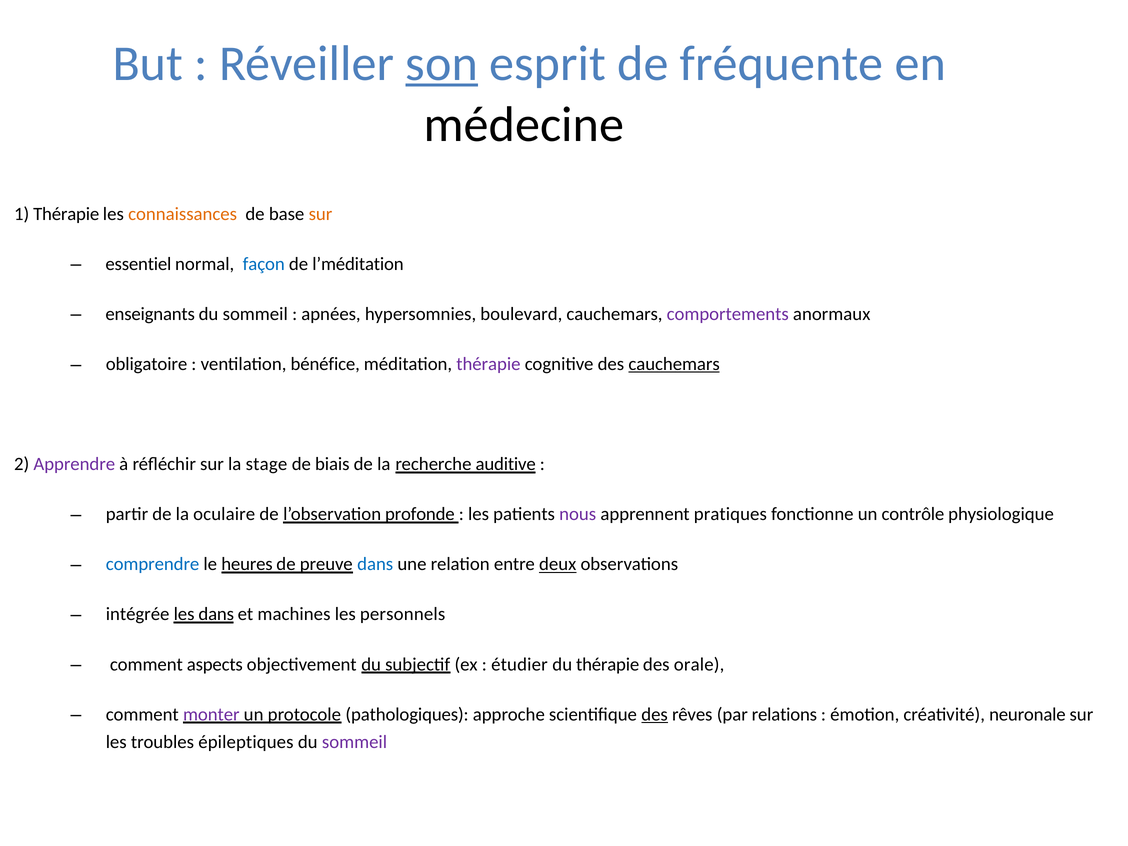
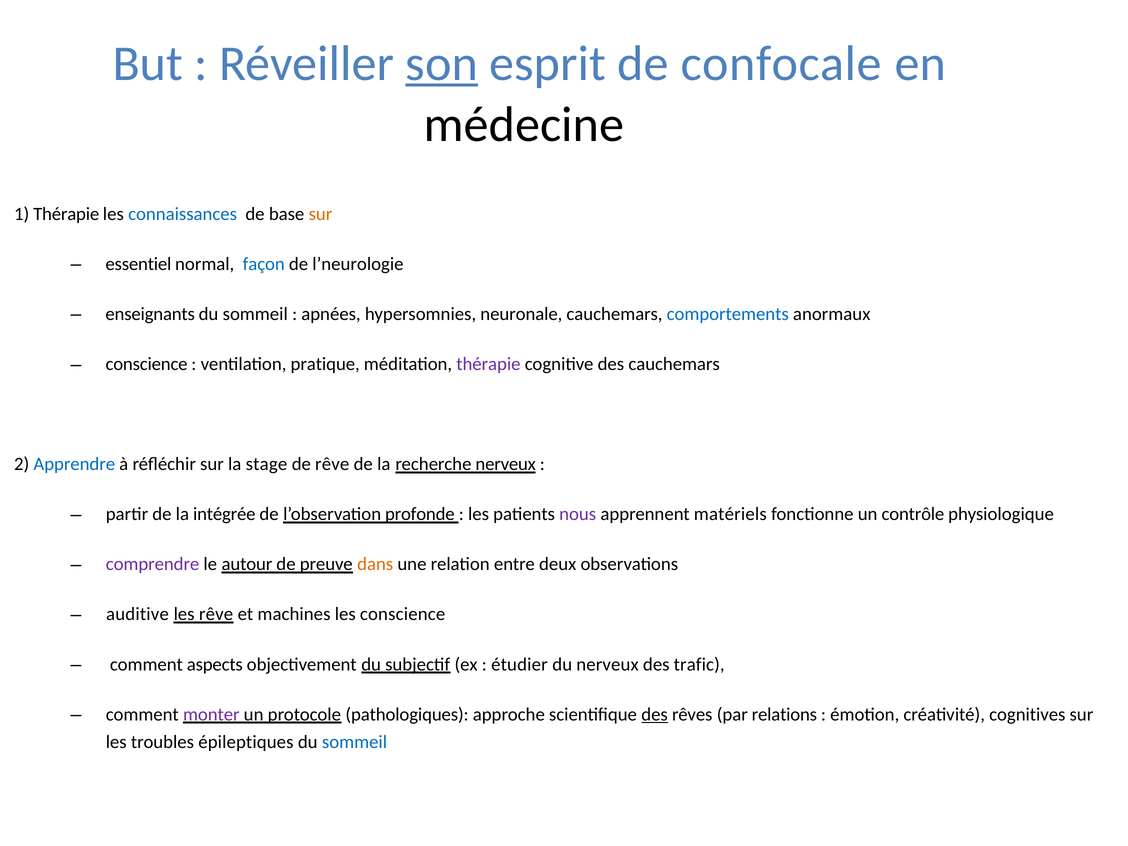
fréquente: fréquente -> confocale
connaissances colour: orange -> blue
l’méditation: l’méditation -> l’neurologie
boulevard: boulevard -> neuronale
comportements colour: purple -> blue
obligatoire at (147, 364): obligatoire -> conscience
bénéfice: bénéfice -> pratique
cauchemars at (674, 364) underline: present -> none
Apprendre colour: purple -> blue
de biais: biais -> rêve
recherche auditive: auditive -> nerveux
oculaire: oculaire -> intégrée
pratiques: pratiques -> matériels
comprendre colour: blue -> purple
heures: heures -> autour
dans at (375, 564) colour: blue -> orange
deux underline: present -> none
intégrée: intégrée -> auditive
les dans: dans -> rêve
les personnels: personnels -> conscience
du thérapie: thérapie -> nerveux
orale: orale -> trafic
neuronale: neuronale -> cognitives
sommeil at (354, 742) colour: purple -> blue
